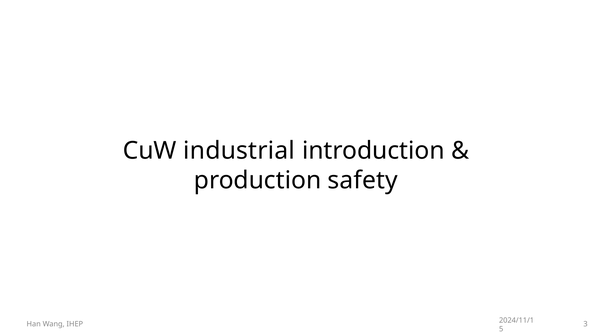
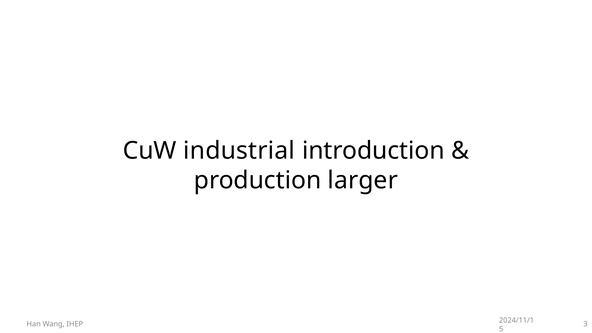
safety: safety -> larger
